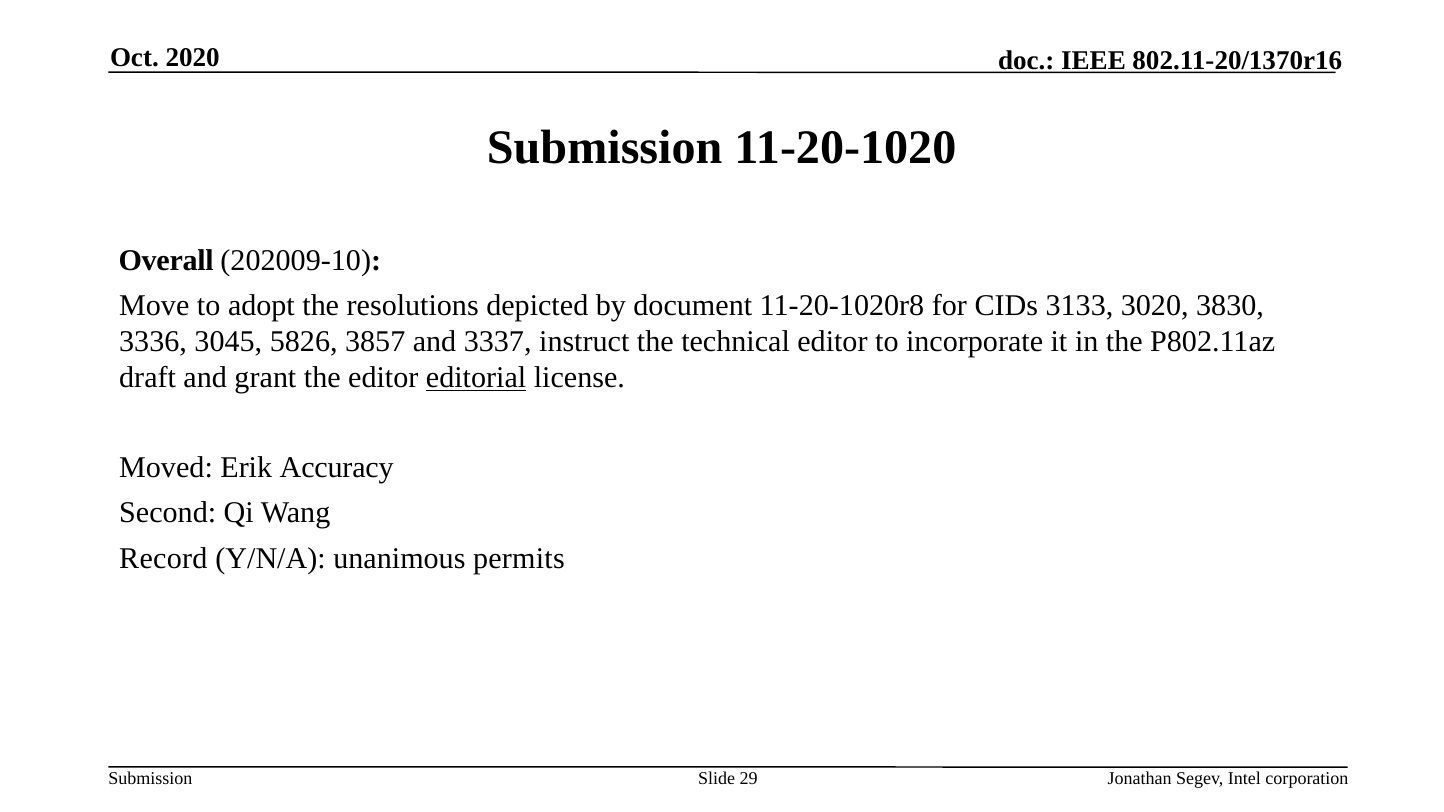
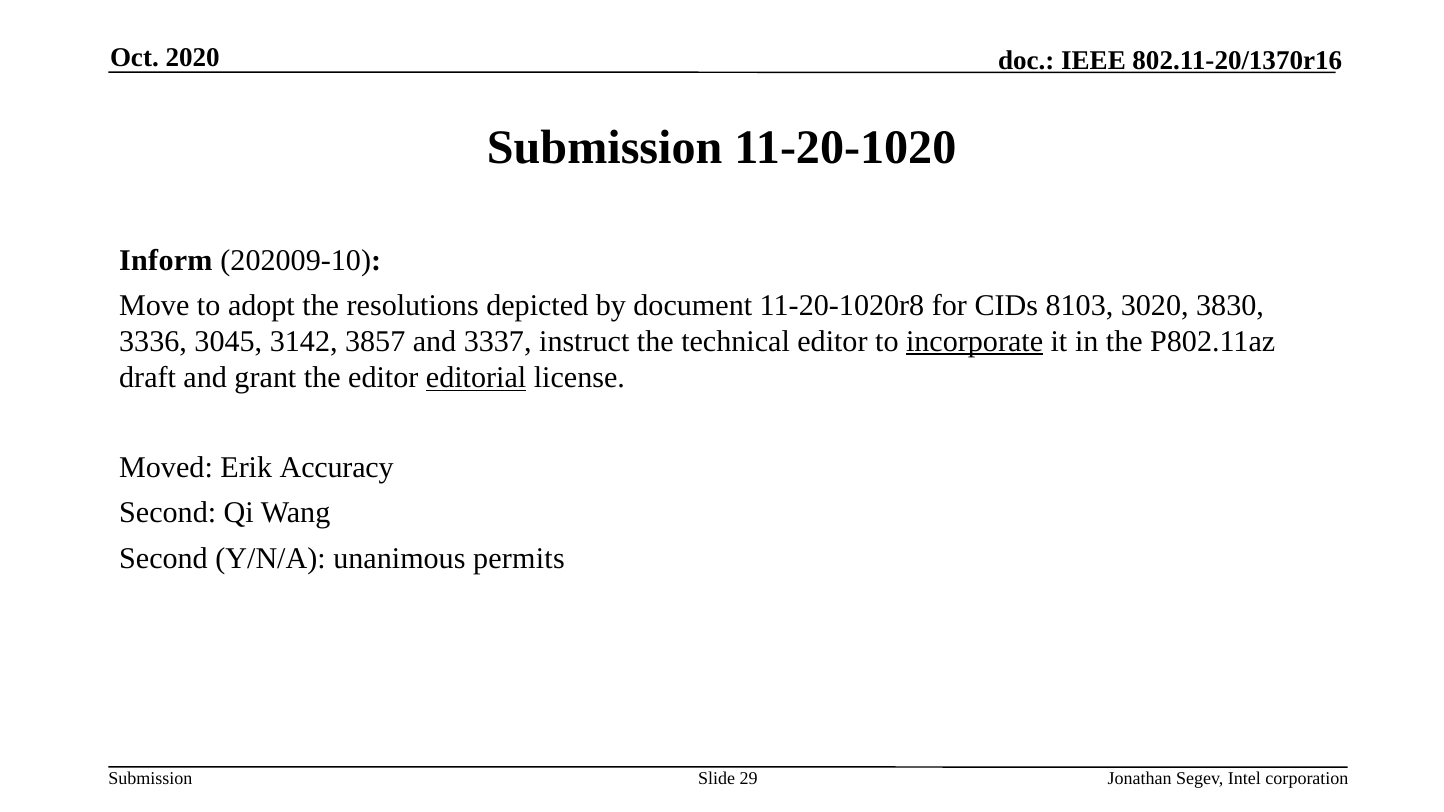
Overall: Overall -> Inform
3133: 3133 -> 8103
5826: 5826 -> 3142
incorporate underline: none -> present
Record at (163, 558): Record -> Second
